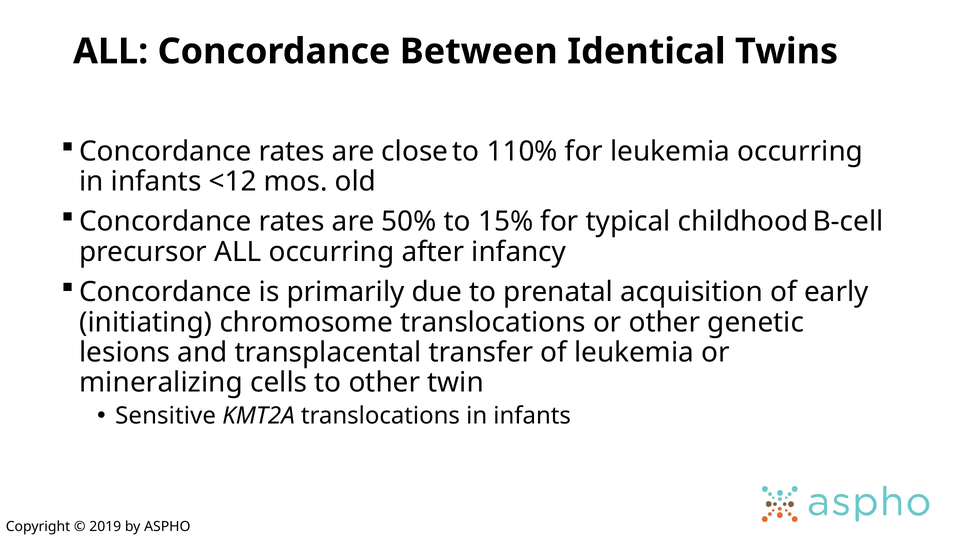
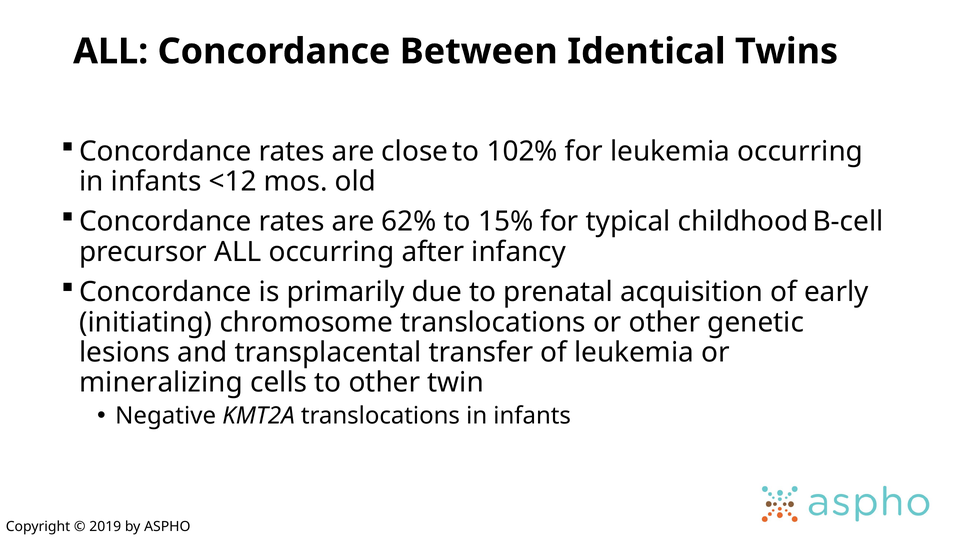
110%: 110% -> 102%
50%: 50% -> 62%
Sensitive: Sensitive -> Negative
